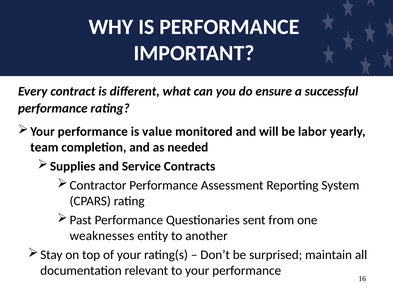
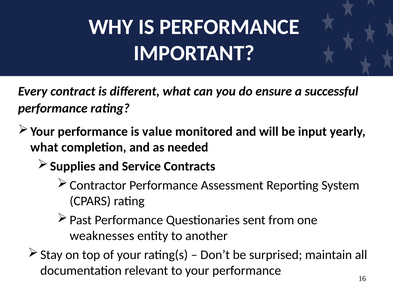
labor: labor -> input
team at (44, 147): team -> what
